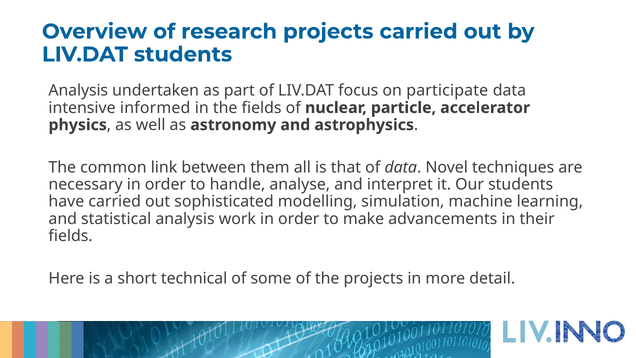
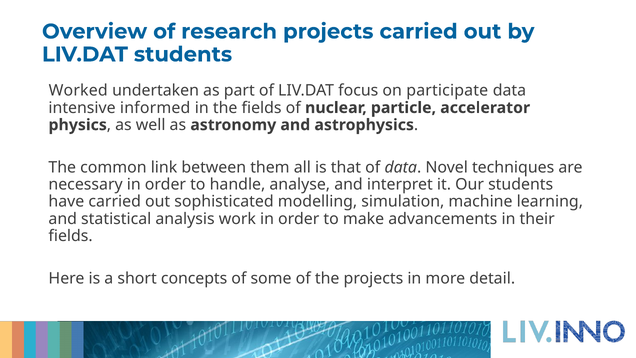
Analysis at (78, 91): Analysis -> Worked
technical: technical -> concepts
